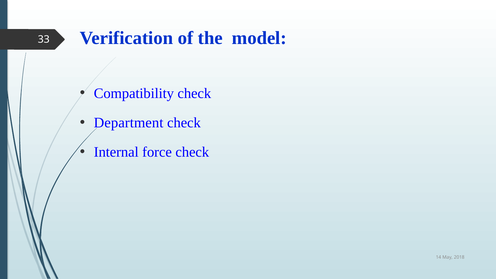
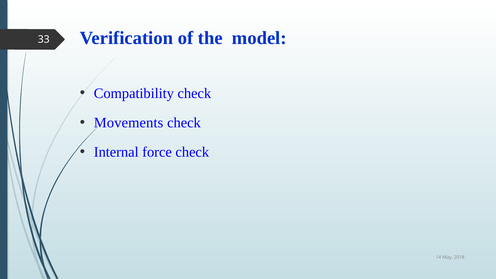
Department: Department -> Movements
